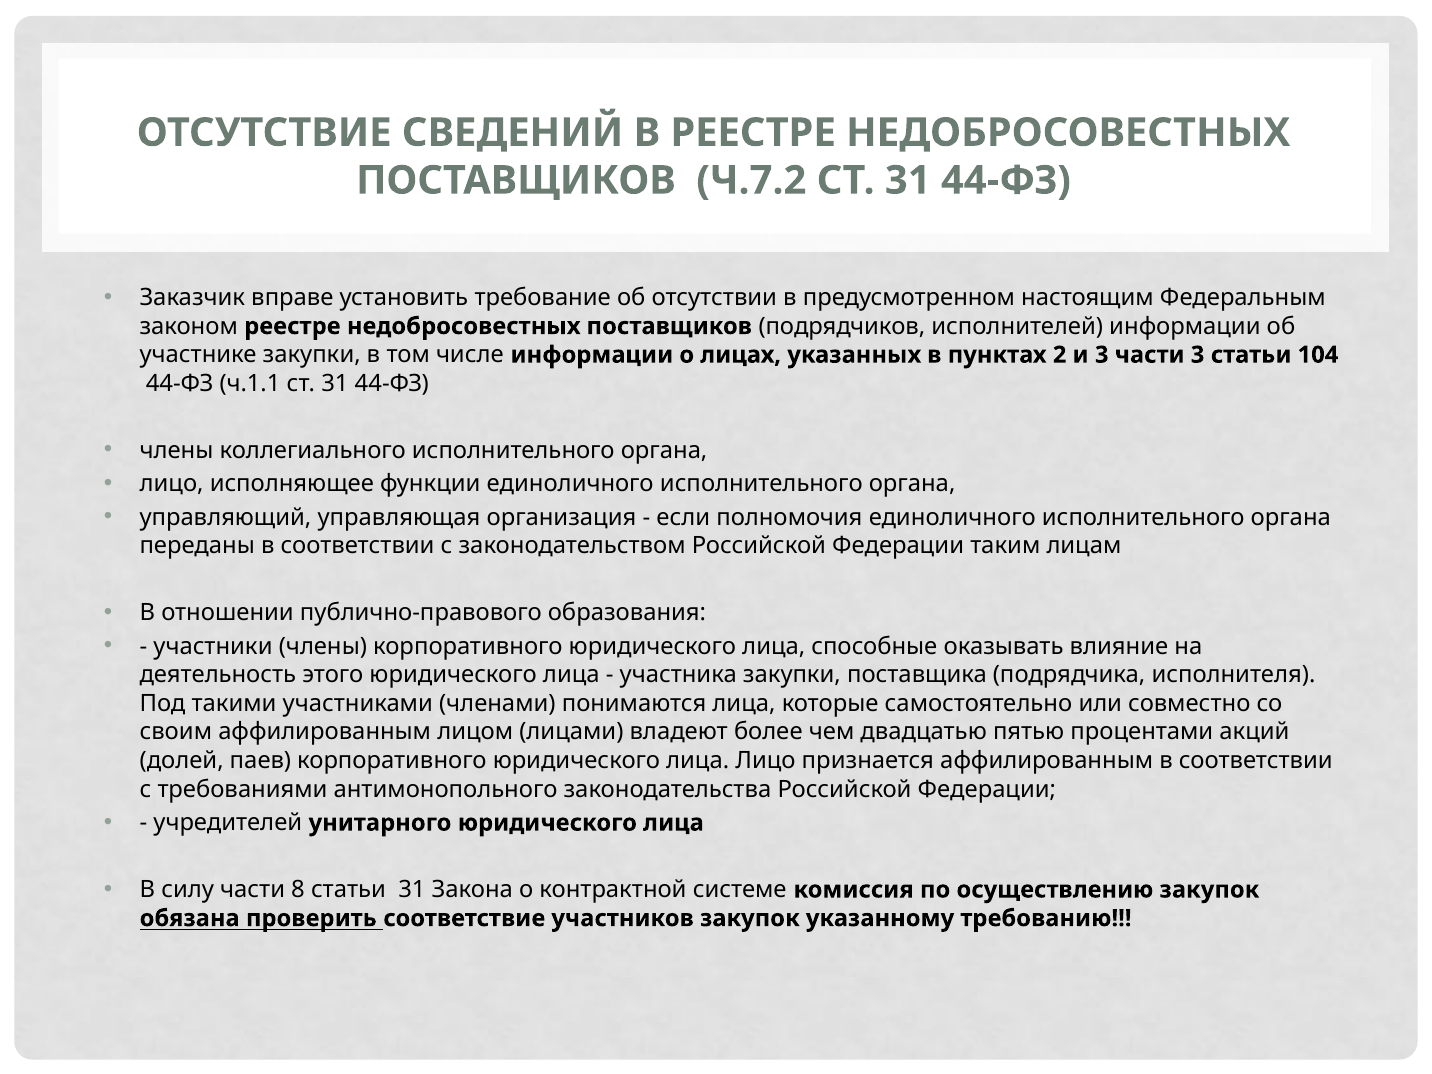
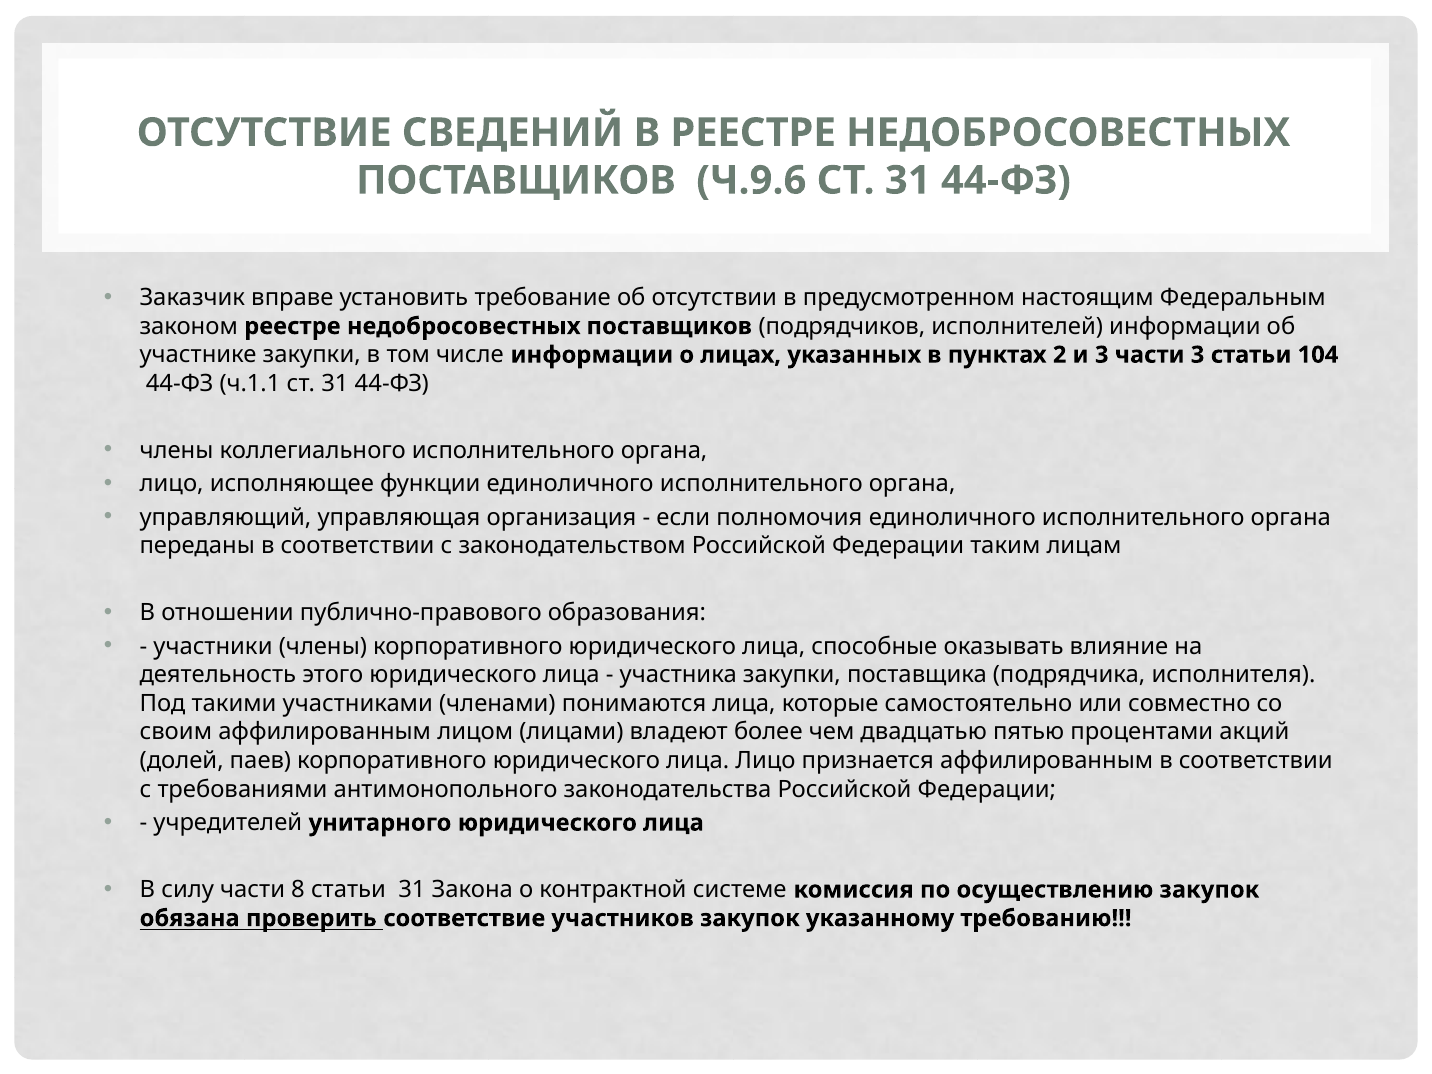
Ч.7.2: Ч.7.2 -> Ч.9.6
